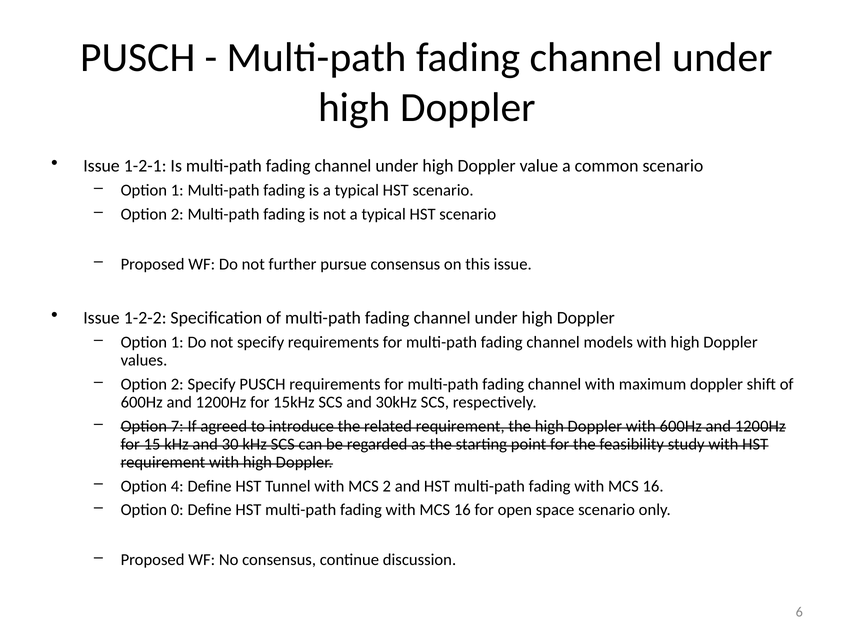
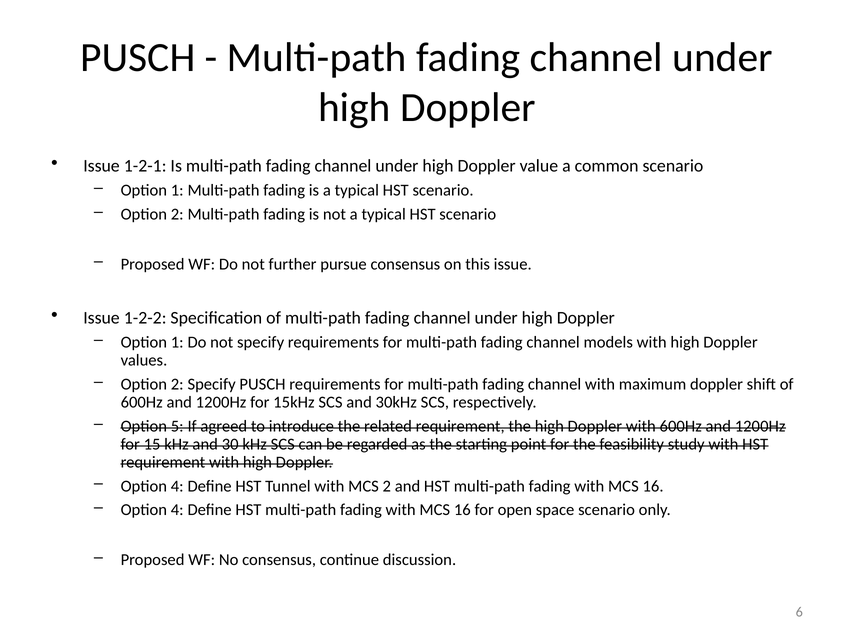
7: 7 -> 5
0 at (177, 510): 0 -> 4
